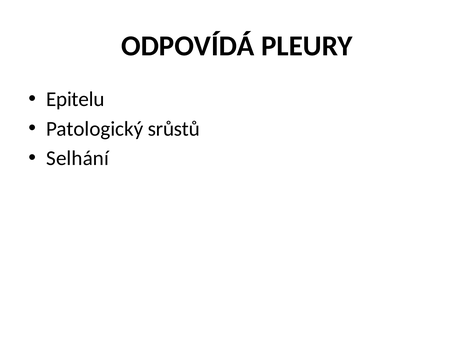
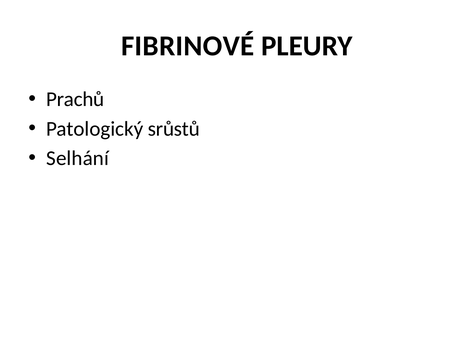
ODPOVÍDÁ: ODPOVÍDÁ -> FIBRINOVÉ
Epitelu: Epitelu -> Prachů
